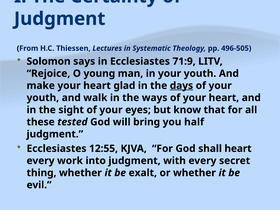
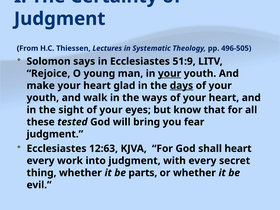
71:9: 71:9 -> 51:9
your at (170, 73) underline: none -> present
half: half -> fear
12:55: 12:55 -> 12:63
exalt: exalt -> parts
